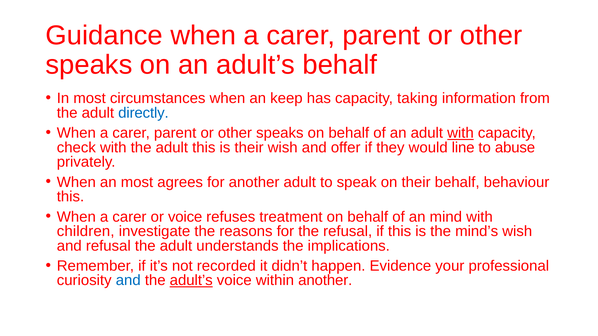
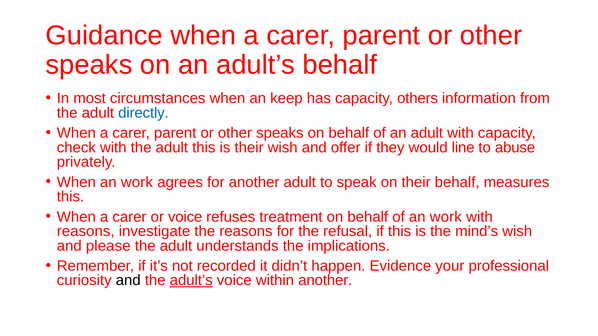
taking: taking -> others
with at (460, 133) underline: present -> none
When an most: most -> work
behaviour: behaviour -> measures
of an mind: mind -> work
children at (86, 232): children -> reasons
and refusal: refusal -> please
and at (128, 281) colour: blue -> black
